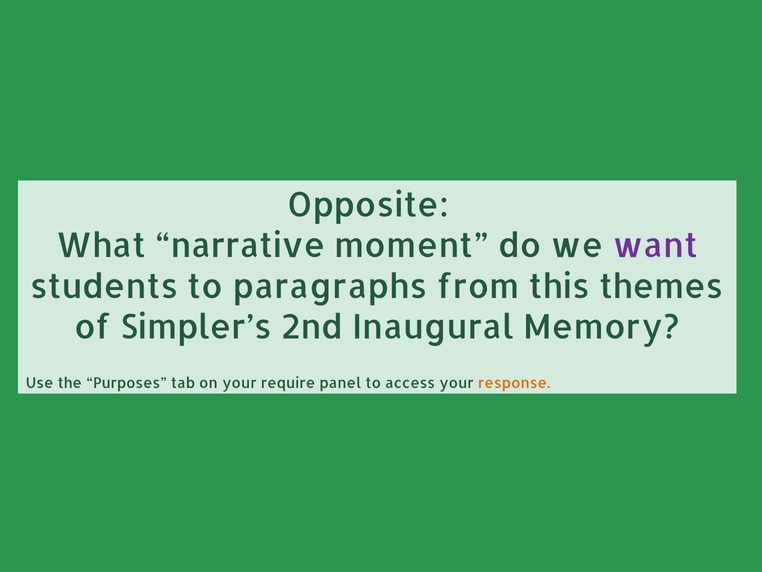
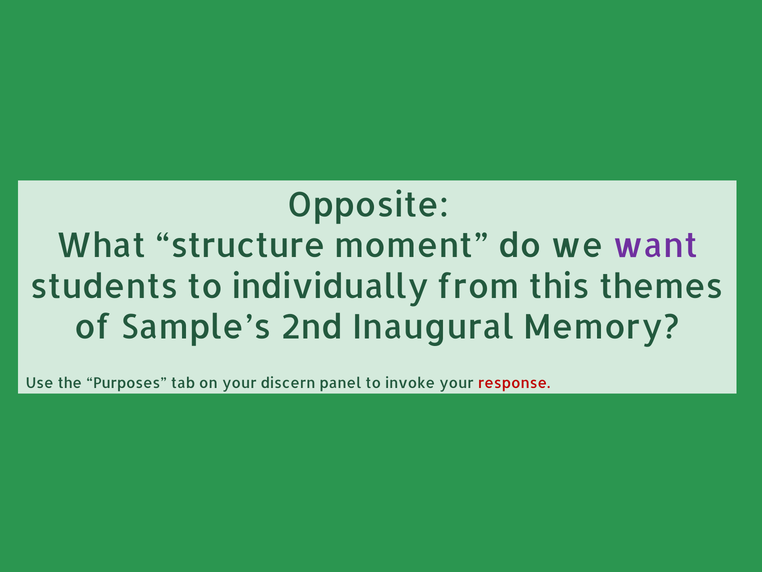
narrative: narrative -> structure
paragraphs: paragraphs -> individually
Simpler’s: Simpler’s -> Sample’s
require: require -> discern
access: access -> invoke
response colour: orange -> red
